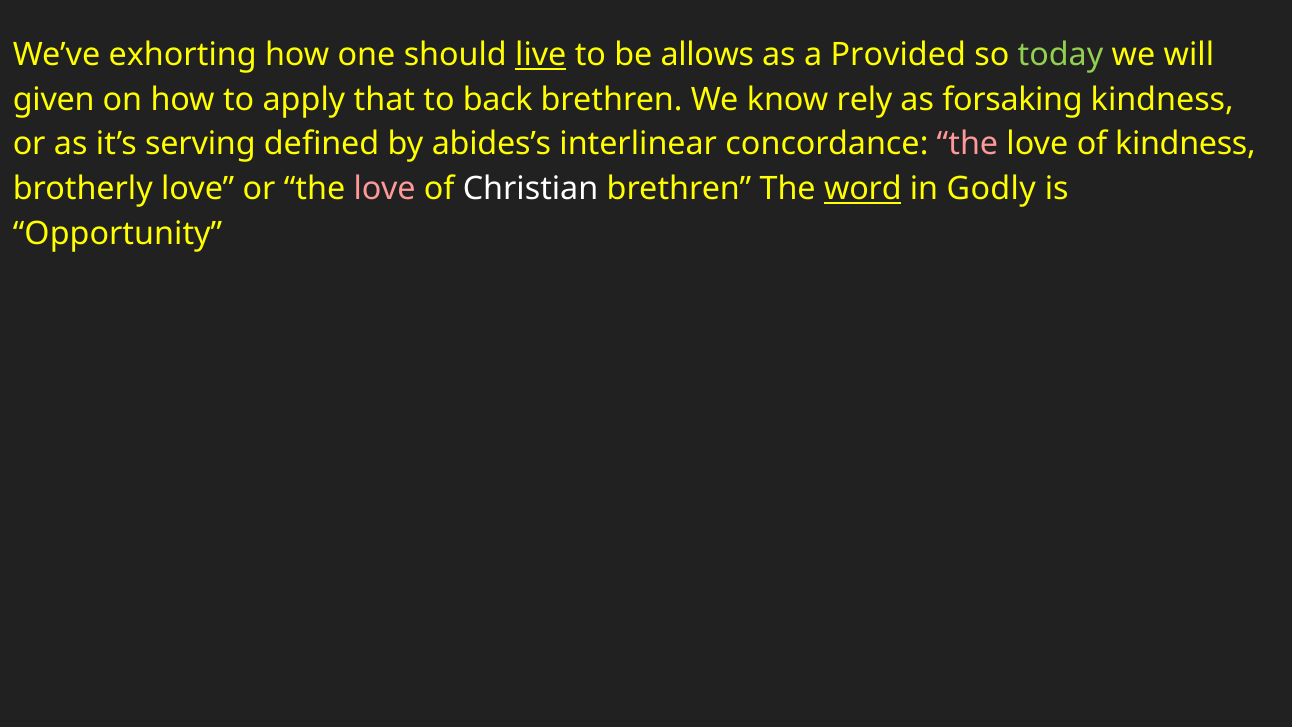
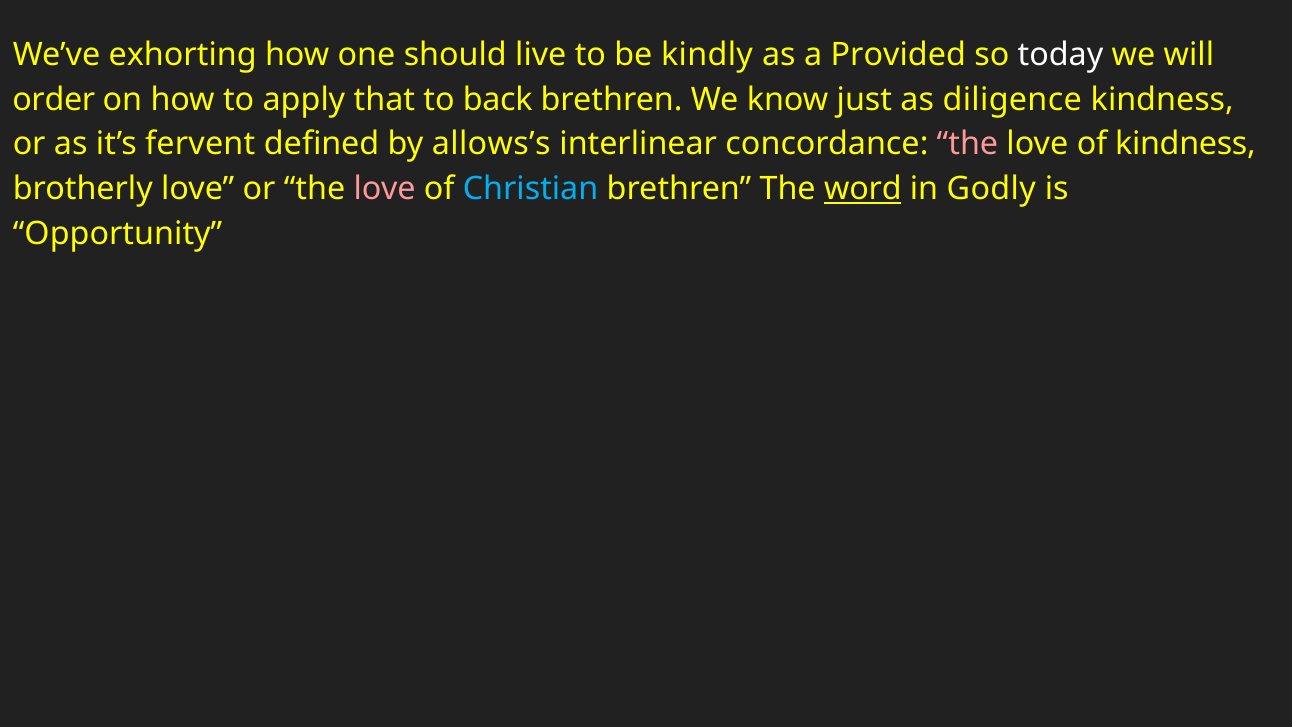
live underline: present -> none
allows: allows -> kindly
today colour: light green -> white
given: given -> order
rely: rely -> just
forsaking: forsaking -> diligence
serving: serving -> fervent
abides’s: abides’s -> allows’s
Christian colour: white -> light blue
